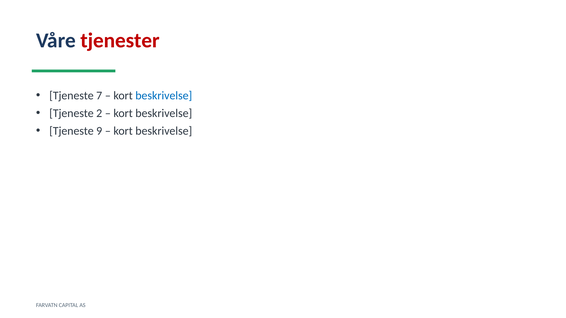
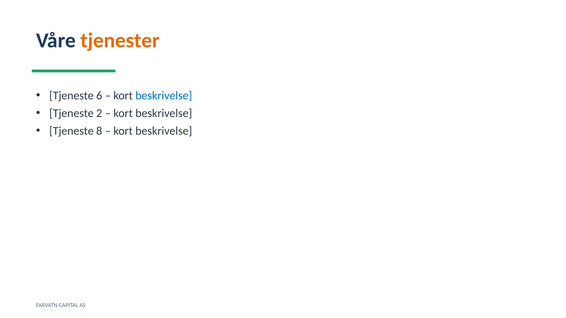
tjenester colour: red -> orange
7: 7 -> 6
9: 9 -> 8
